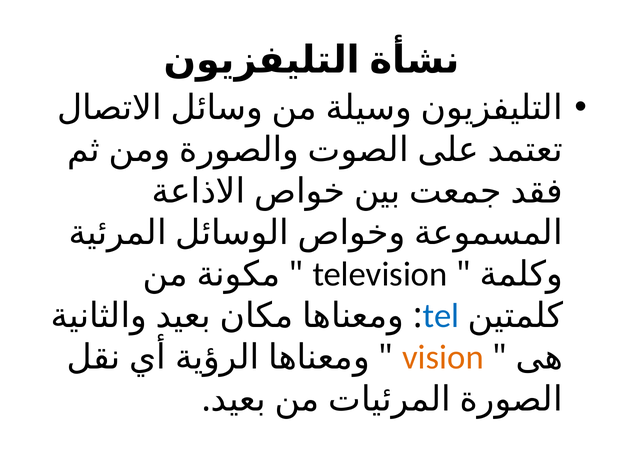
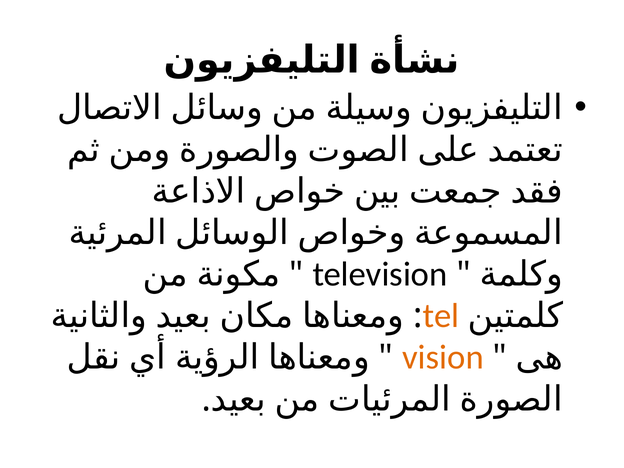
tel colour: blue -> orange
